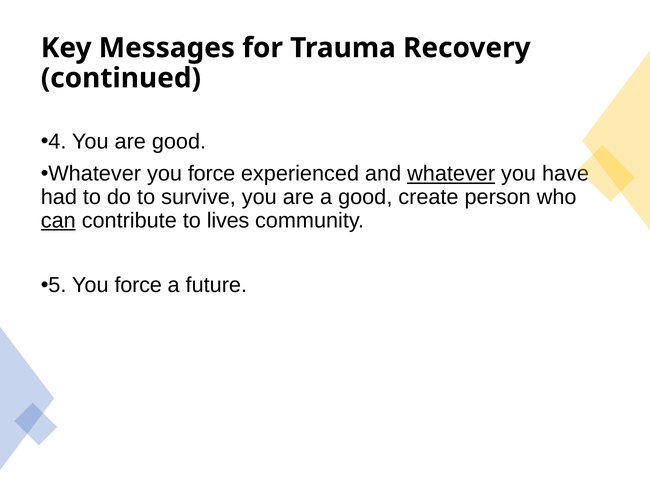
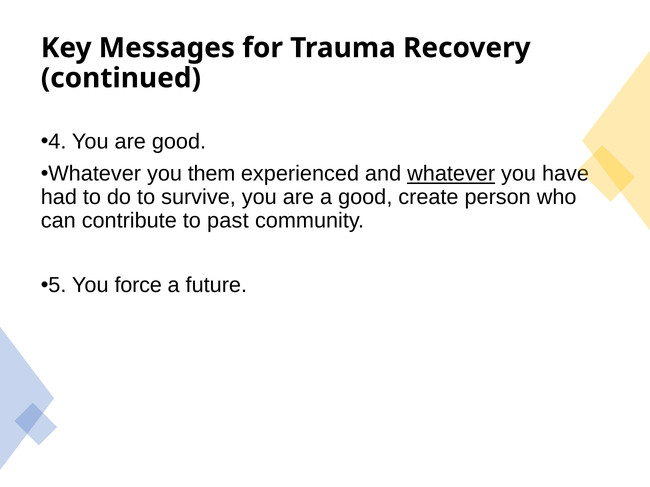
Whatever you force: force -> them
can underline: present -> none
lives: lives -> past
